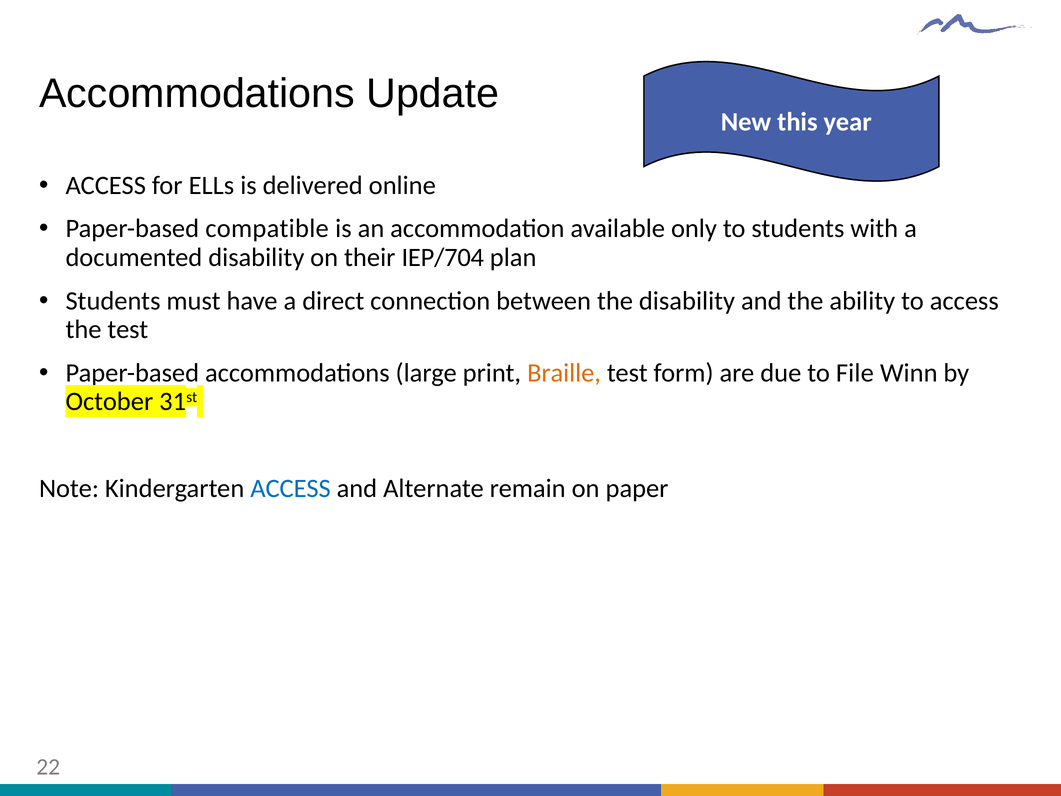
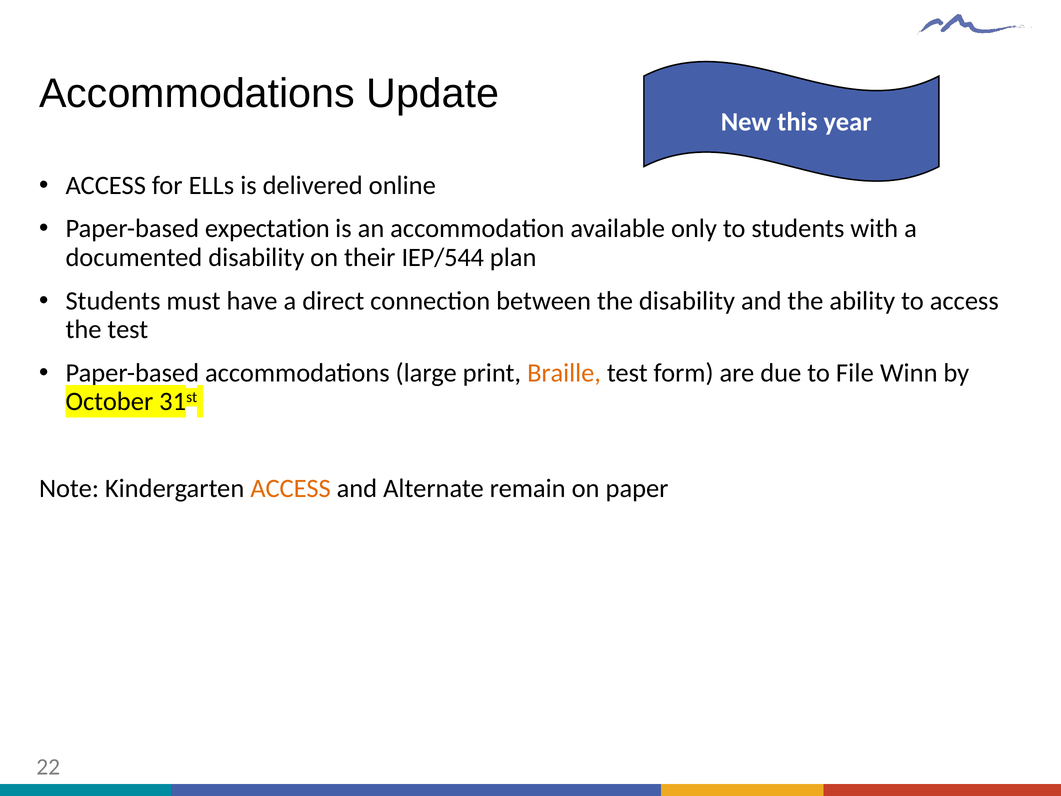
compatible: compatible -> expectation
IEP/704: IEP/704 -> IEP/544
ACCESS at (291, 488) colour: blue -> orange
